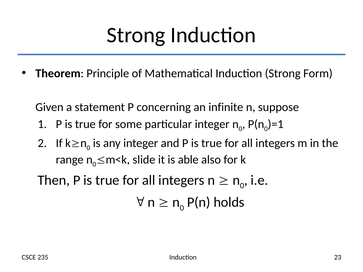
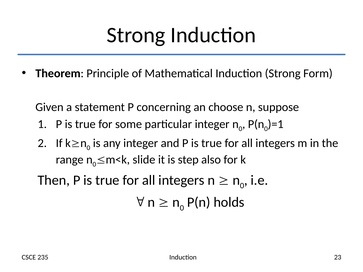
infinite: infinite -> choose
able: able -> step
